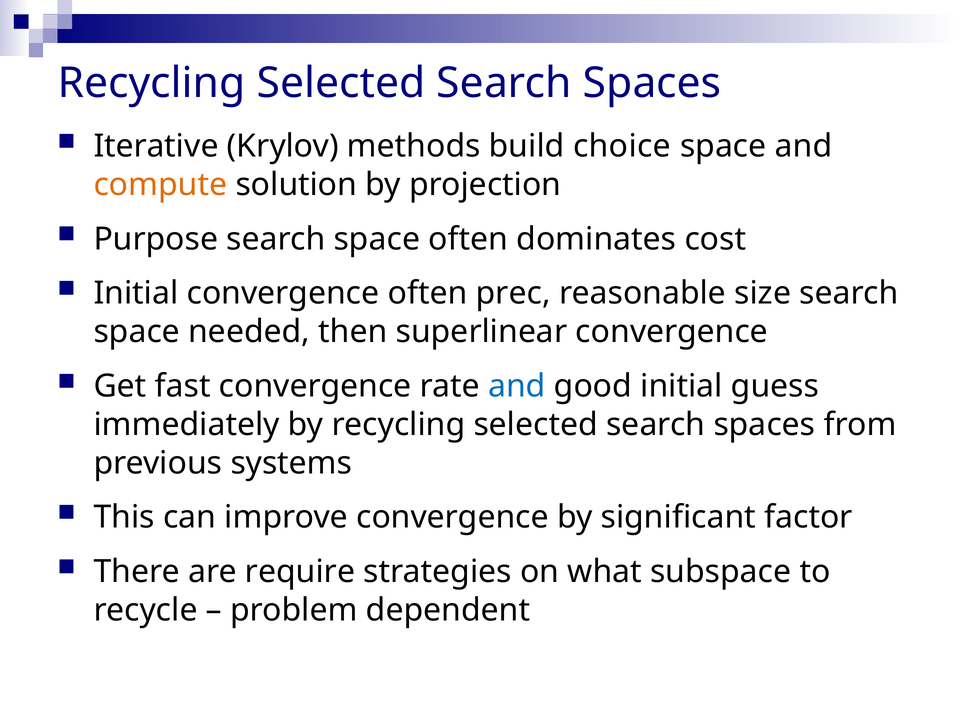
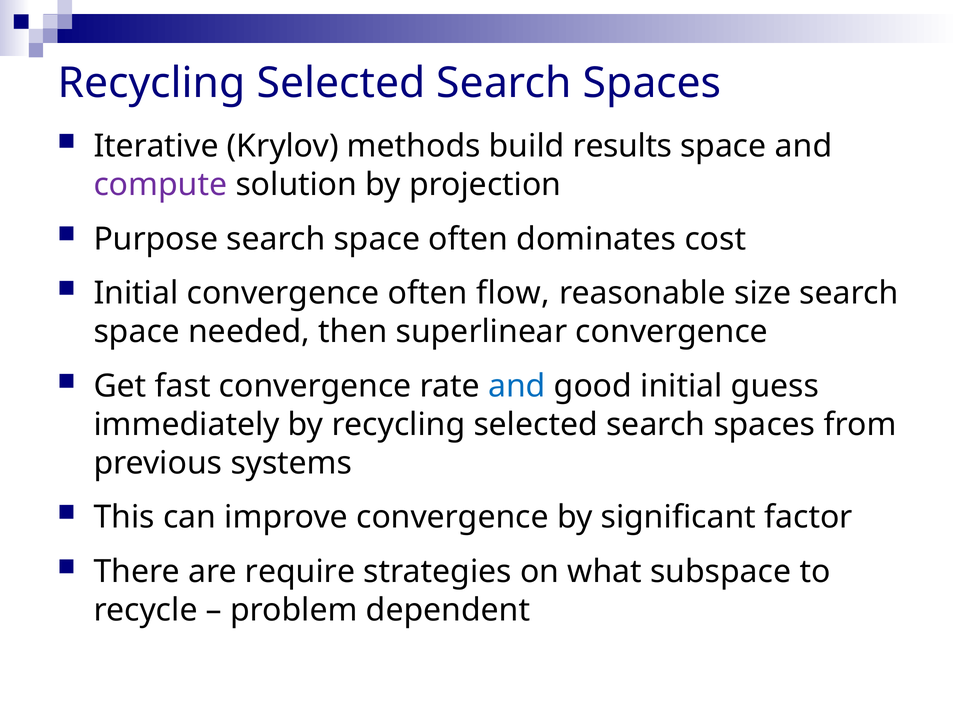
choice: choice -> results
compute colour: orange -> purple
prec: prec -> flow
